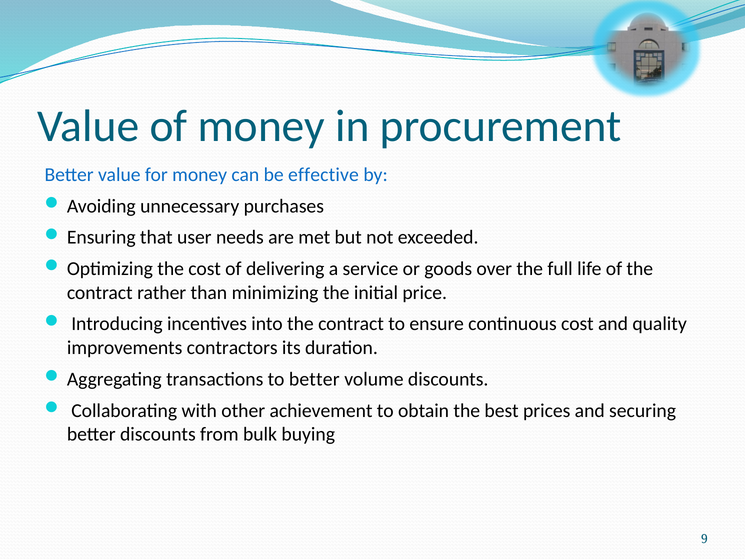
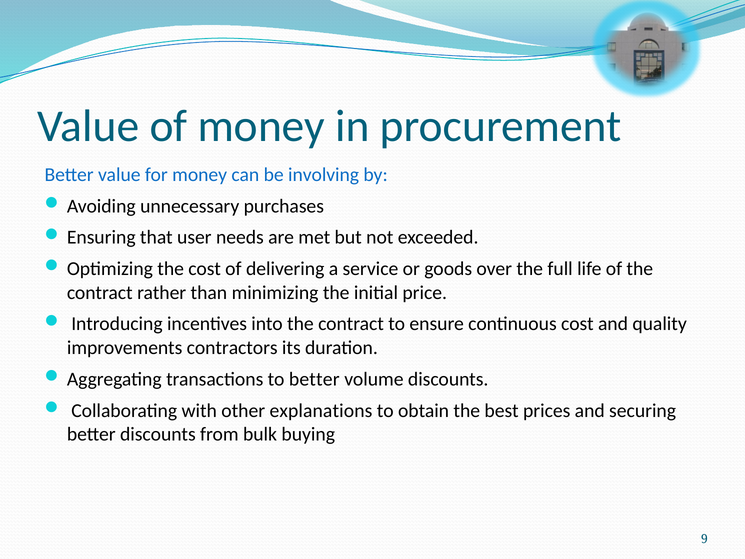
effective: effective -> involving
achievement: achievement -> explanations
